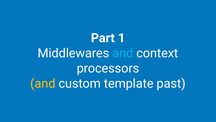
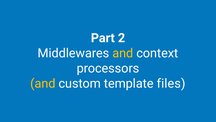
1: 1 -> 2
and at (123, 53) colour: light blue -> yellow
past: past -> files
